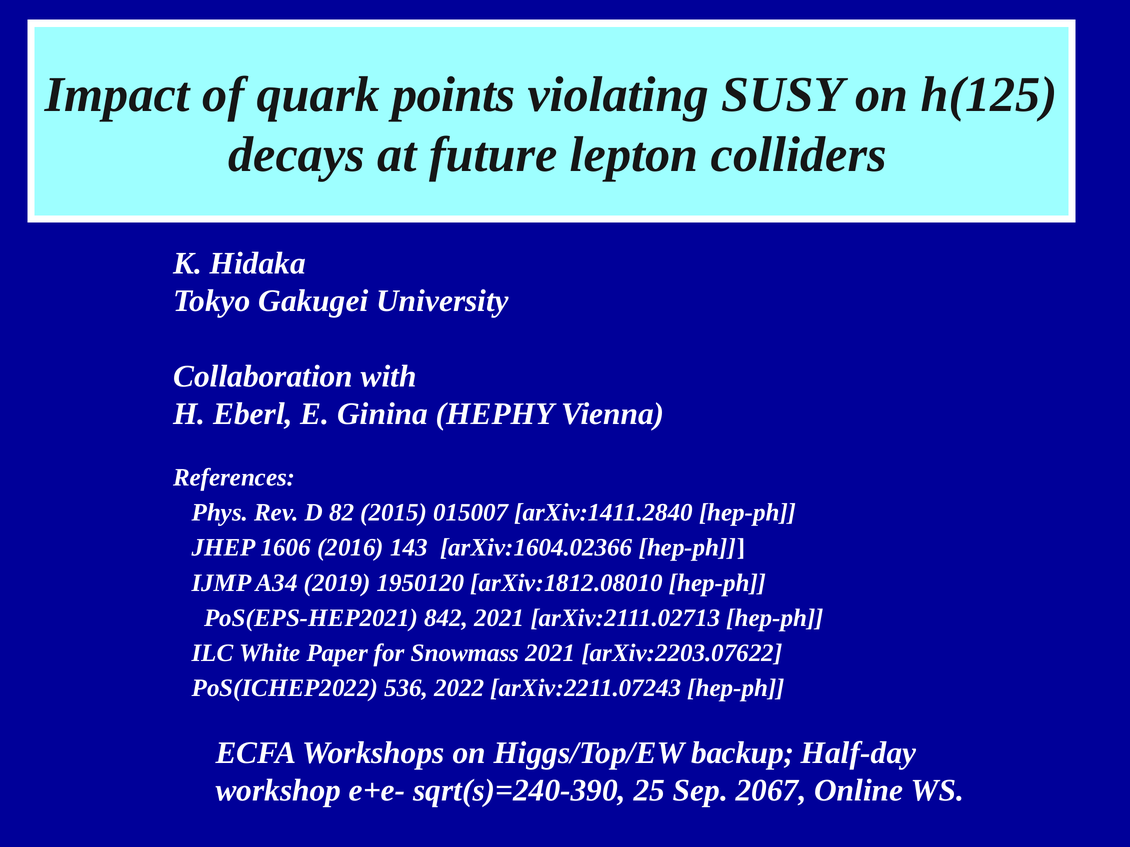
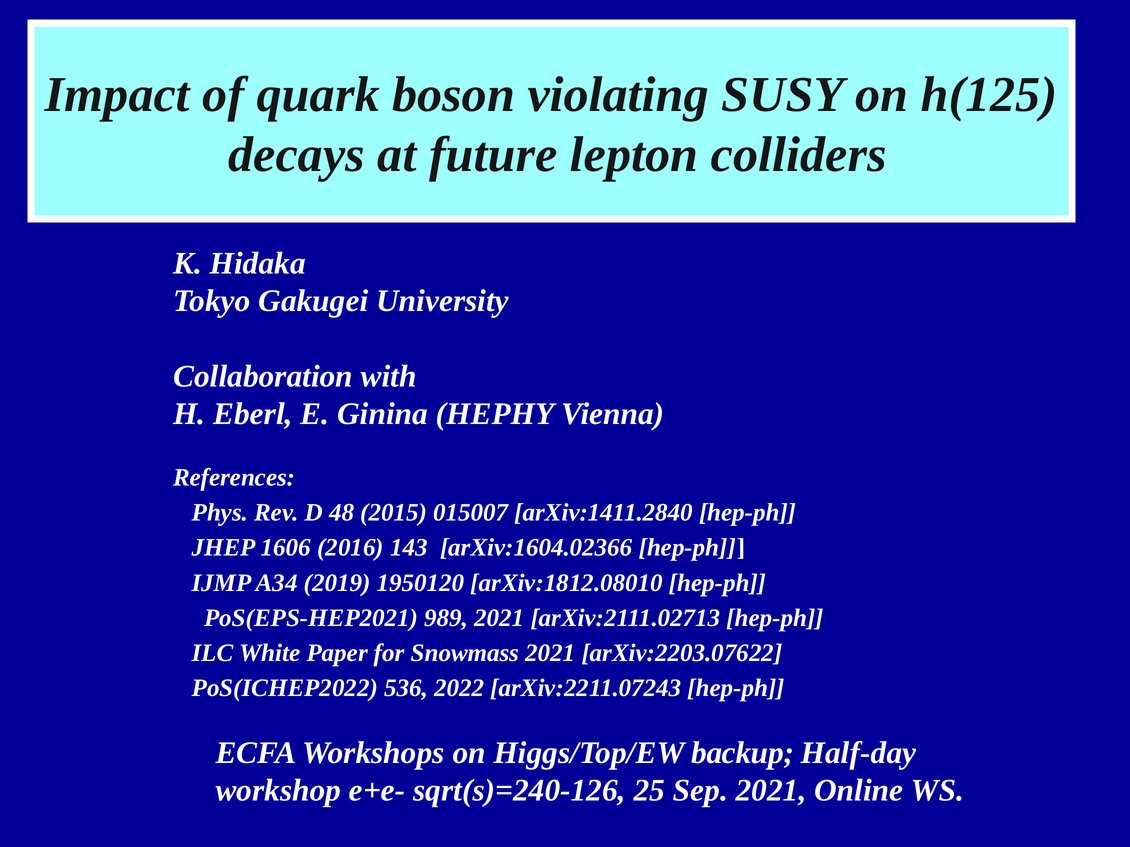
points: points -> boson
82: 82 -> 48
842: 842 -> 989
sqrt(s)=240-390: sqrt(s)=240-390 -> sqrt(s)=240-126
Sep 2067: 2067 -> 2021
